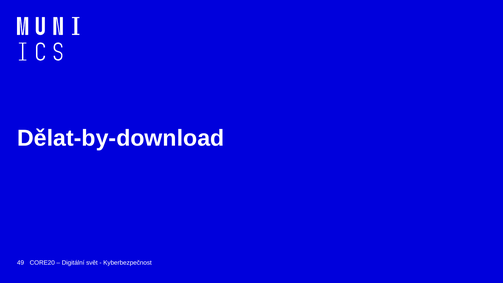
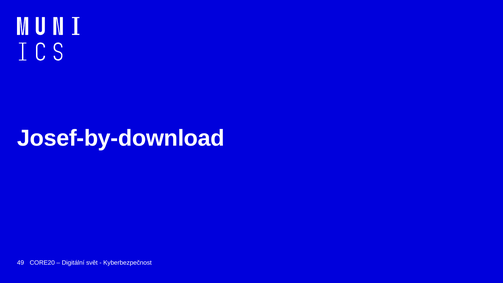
Dělat-by-download: Dělat-by-download -> Josef-by-download
